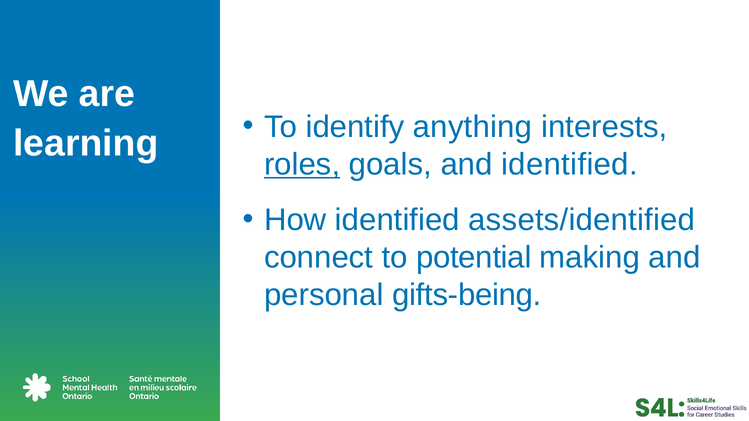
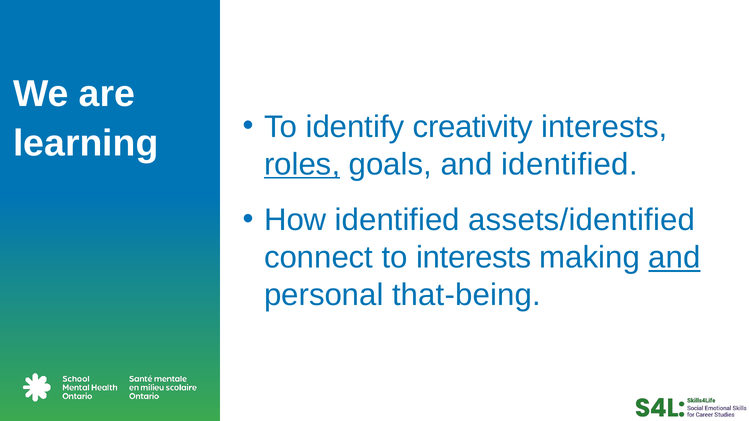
anything: anything -> creativity
to potential: potential -> interests
and at (675, 258) underline: none -> present
gifts-being: gifts-being -> that-being
